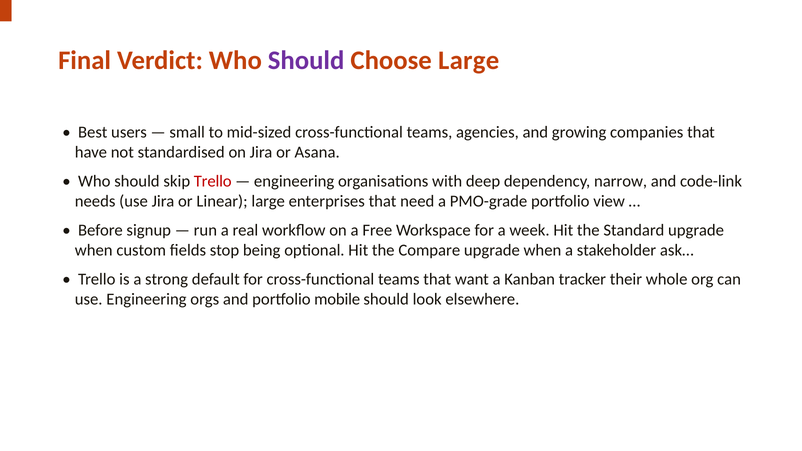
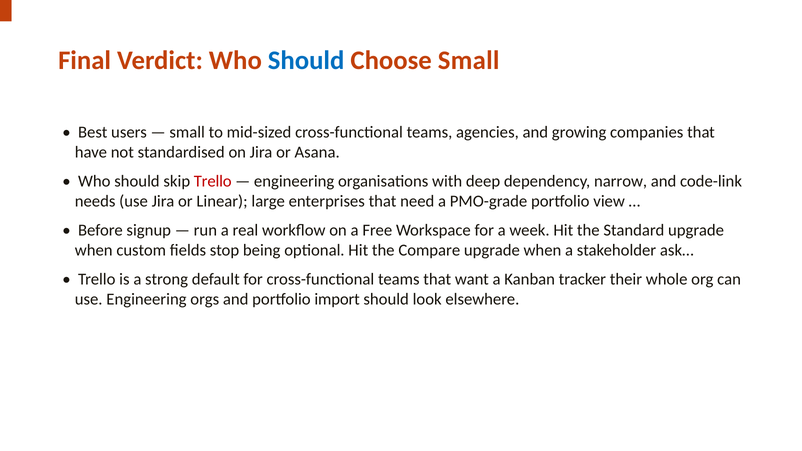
Should at (306, 60) colour: purple -> blue
Choose Large: Large -> Small
mobile: mobile -> import
